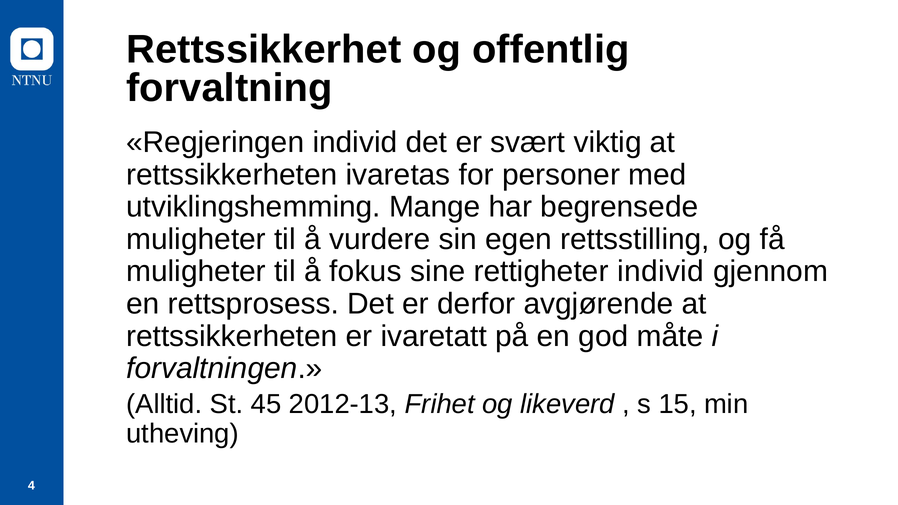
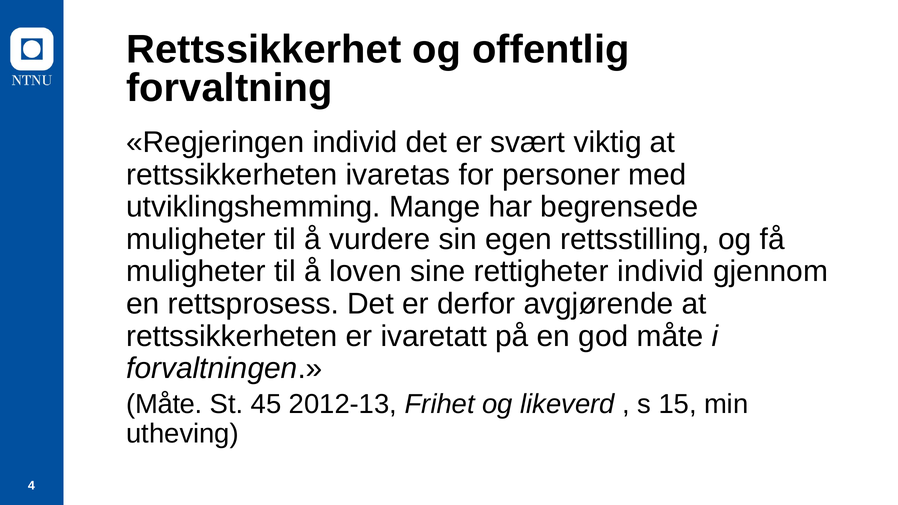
fokus: fokus -> loven
Alltid at (164, 404): Alltid -> Måte
